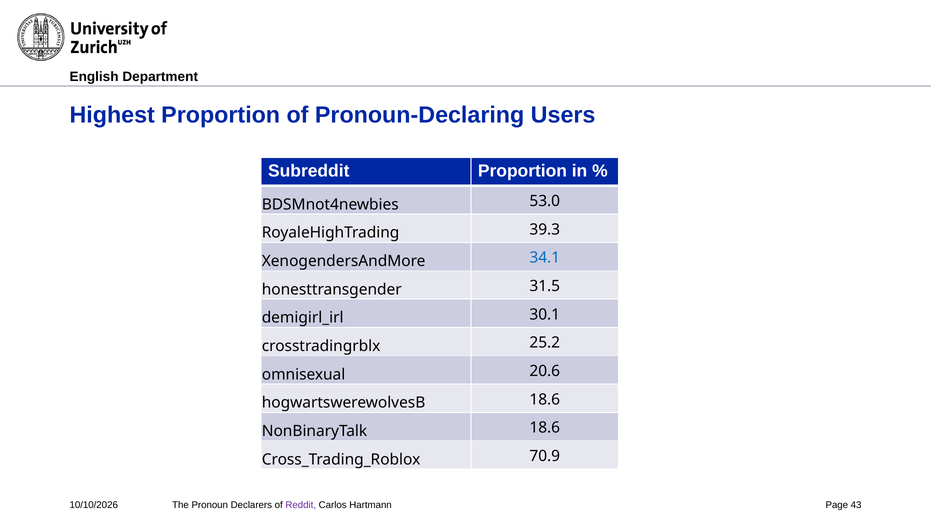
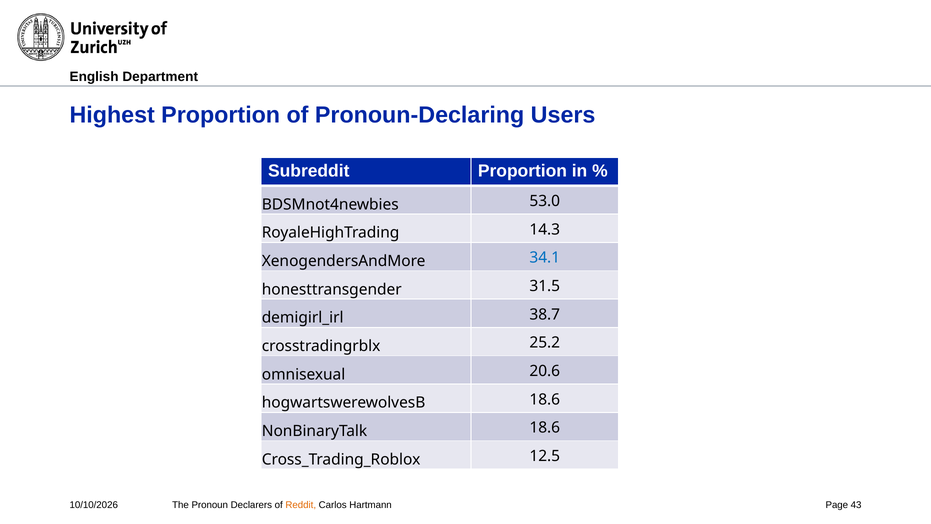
39.3: 39.3 -> 14.3
30.1: 30.1 -> 38.7
70.9: 70.9 -> 12.5
Reddit colour: purple -> orange
